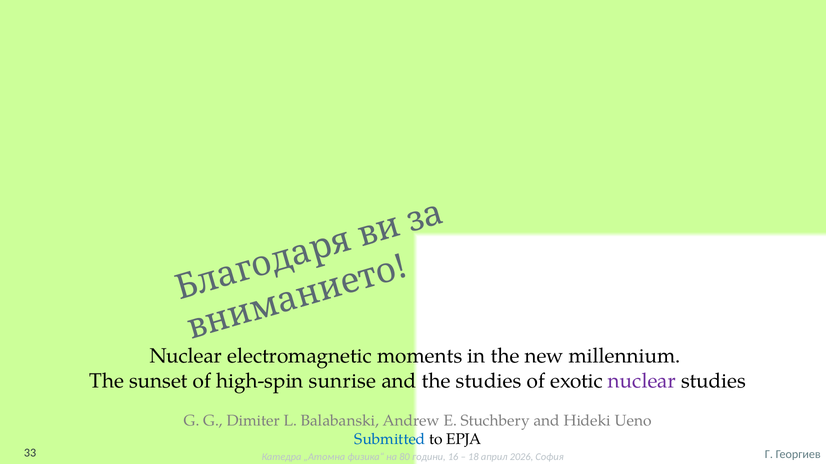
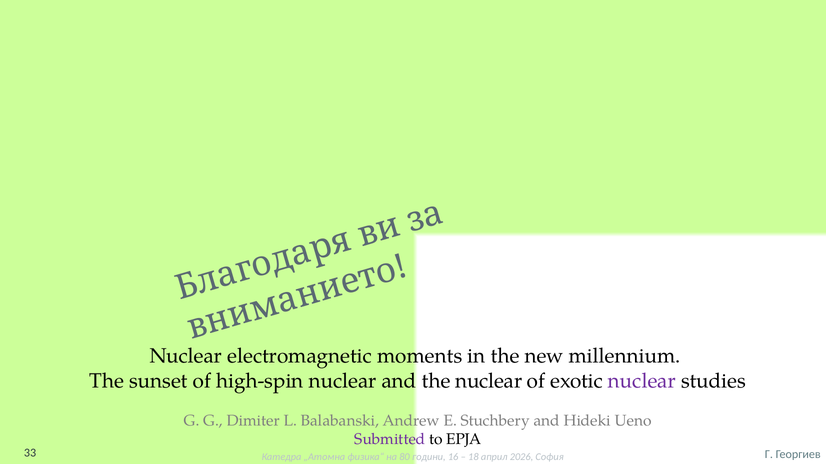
high-spin sunrise: sunrise -> nuclear
the studies: studies -> nuclear
Submitted colour: blue -> purple
